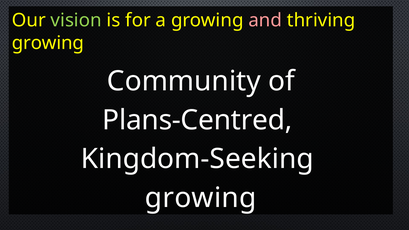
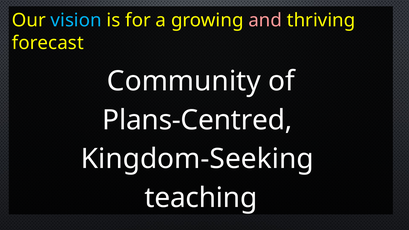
vision colour: light green -> light blue
growing at (48, 43): growing -> forecast
growing at (201, 198): growing -> teaching
